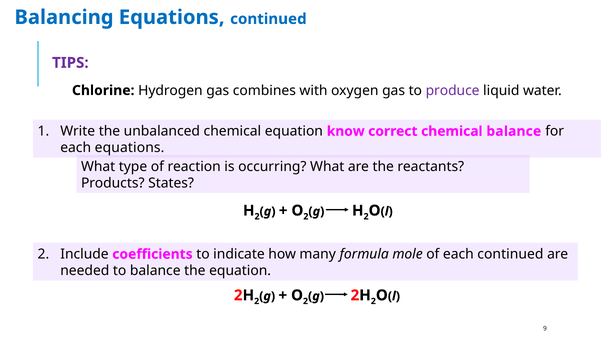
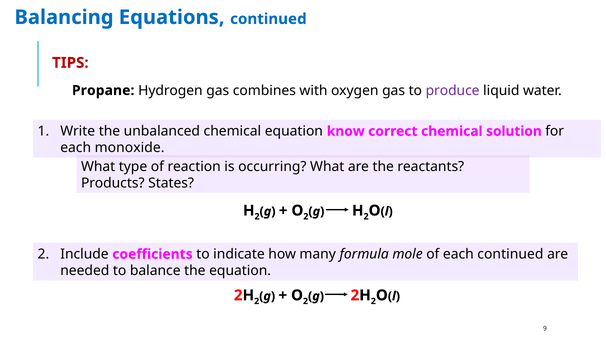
TIPS colour: purple -> red
Chlorine: Chlorine -> Propane
chemical balance: balance -> solution
each equations: equations -> monoxide
